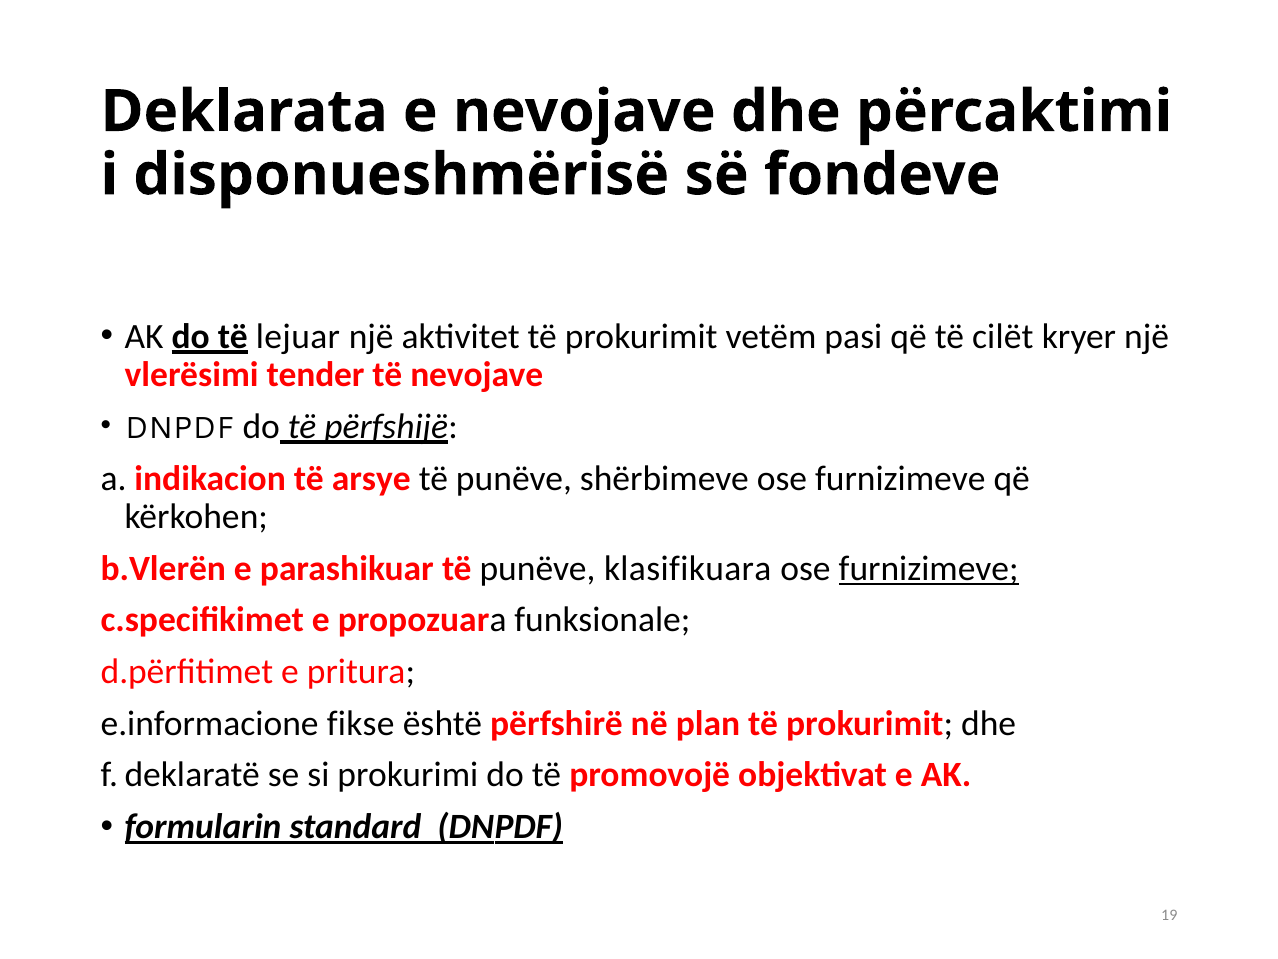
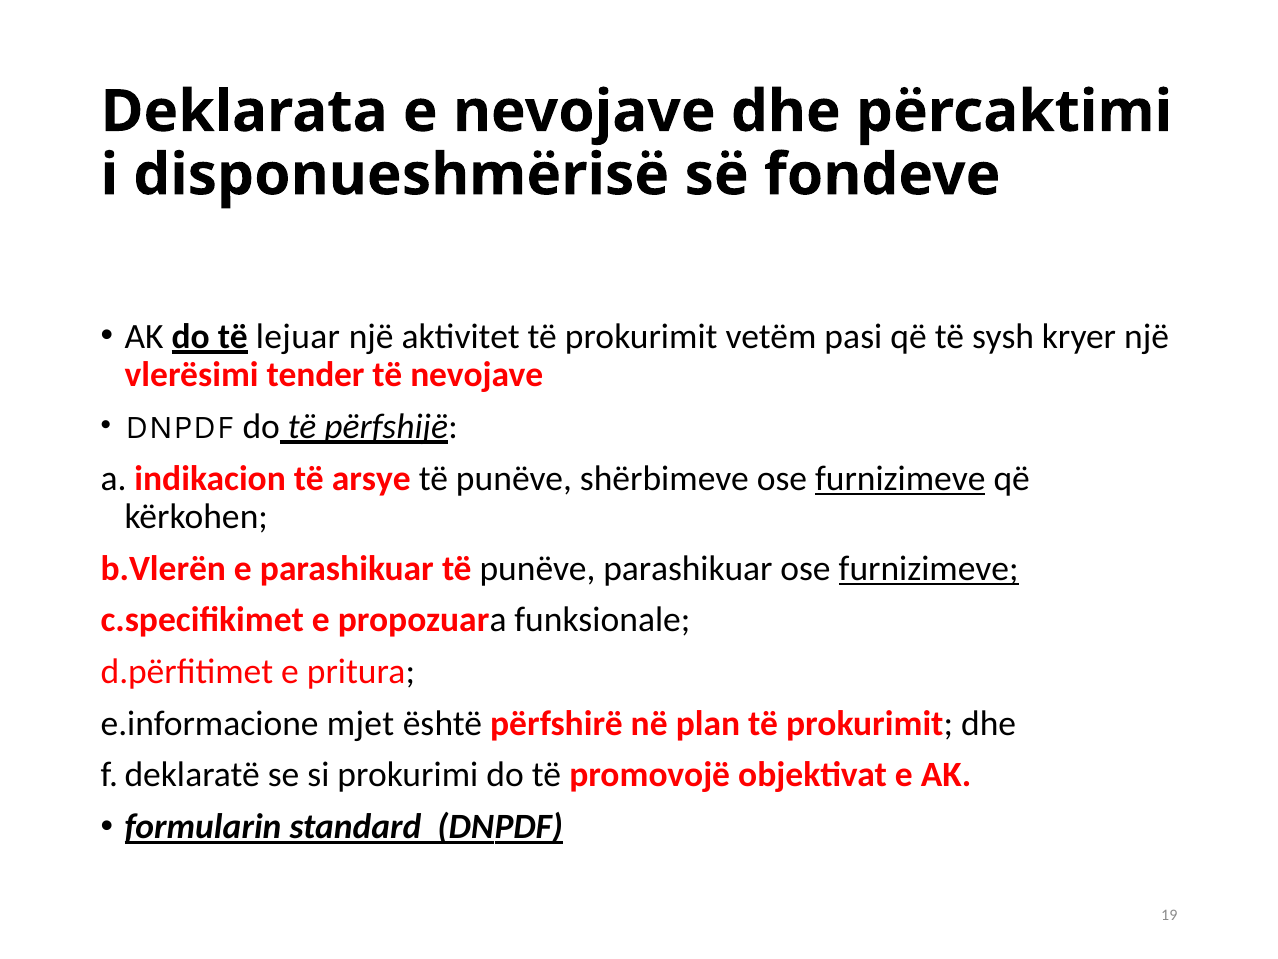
cilët: cilët -> sysh
furnizimeve at (900, 478) underline: none -> present
punëve klasifikuara: klasifikuara -> parashikuar
fikse: fikse -> mjet
